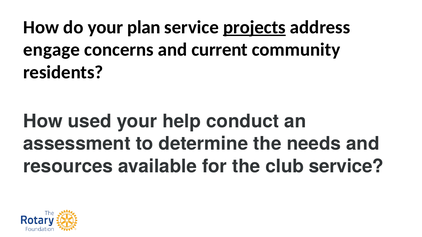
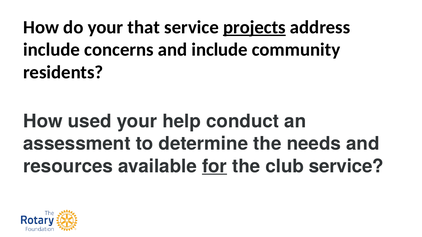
plan: plan -> that
engage at (52, 50): engage -> include
and current: current -> include
for underline: none -> present
